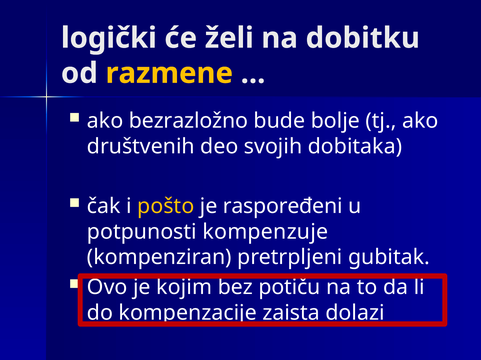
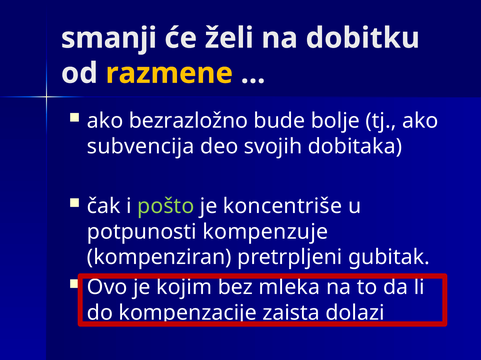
logički: logički -> smanji
društvenih: društvenih -> subvencija
pošto colour: yellow -> light green
raspoređeni: raspoređeni -> koncentriše
potiču: potiču -> mleka
